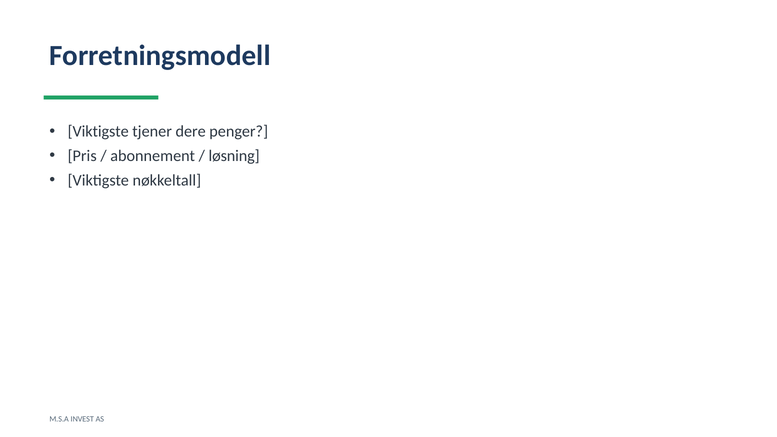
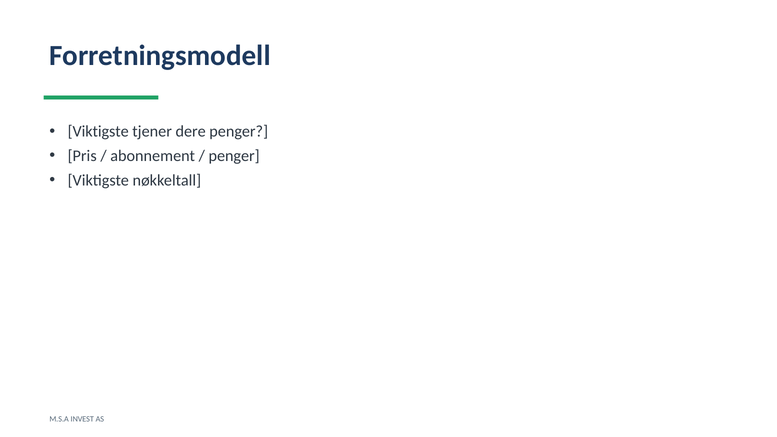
løsning at (234, 156): løsning -> penger
